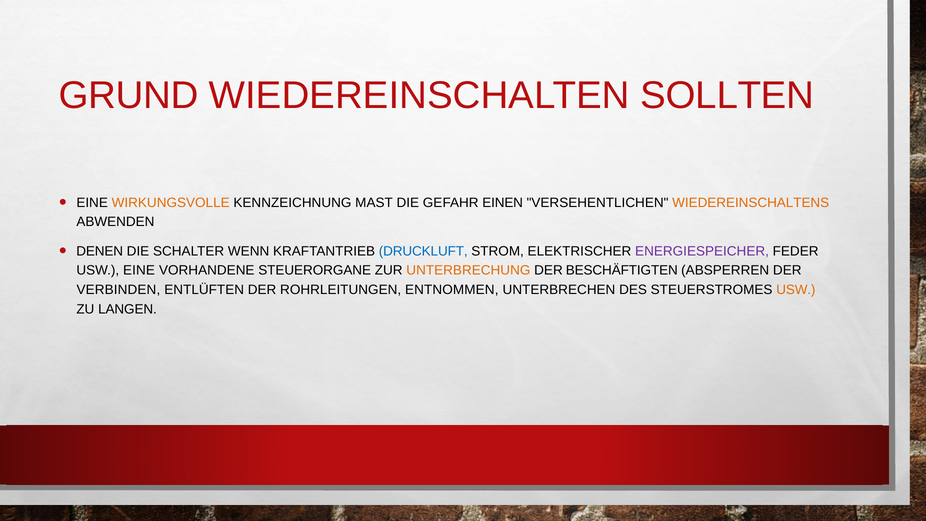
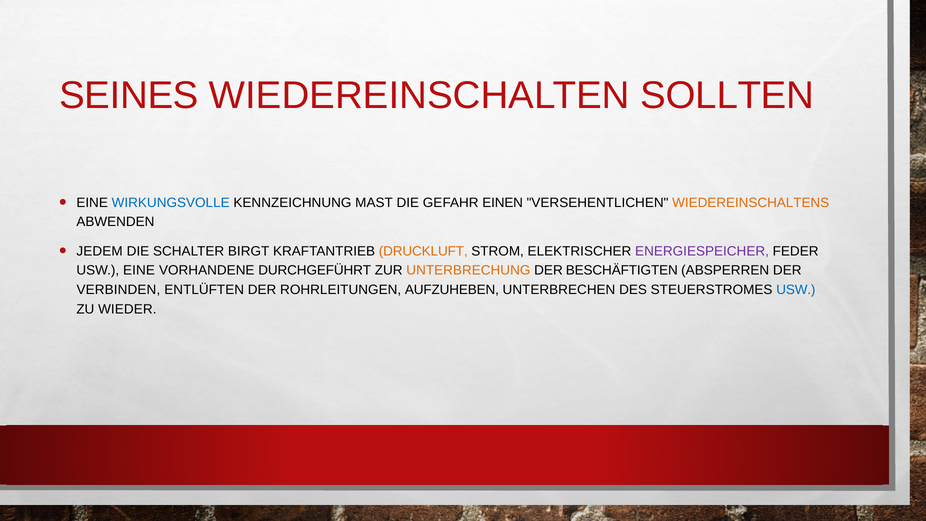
GRUND: GRUND -> SEINES
WIRKUNGSVOLLE colour: orange -> blue
DENEN: DENEN -> JEDEM
WENN: WENN -> BIRGT
DRUCKLUFT colour: blue -> orange
STEUERORGANE: STEUERORGANE -> DURCHGEFÜHRT
ENTNOMMEN: ENTNOMMEN -> AUFZUHEBEN
USW at (796, 290) colour: orange -> blue
LANGEN: LANGEN -> WIEDER
